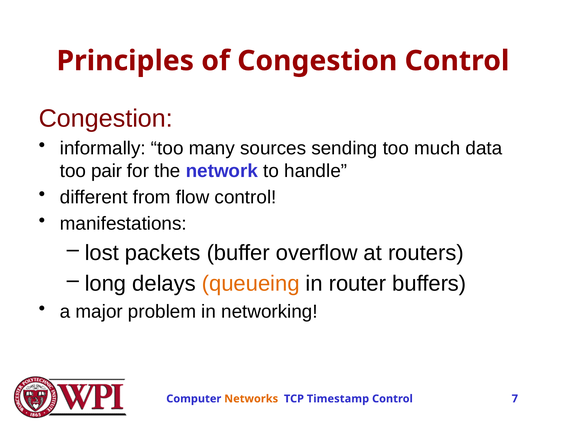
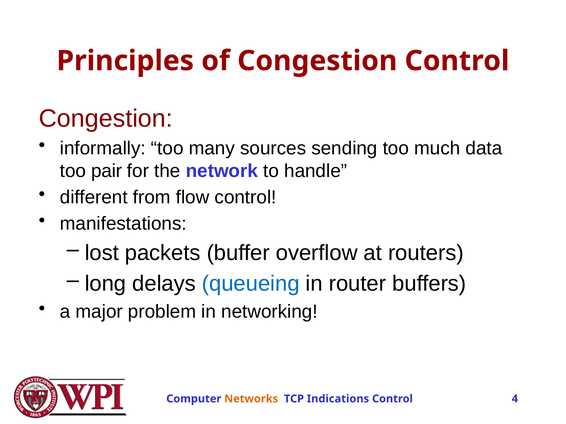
queueing colour: orange -> blue
Timestamp: Timestamp -> Indications
7: 7 -> 4
